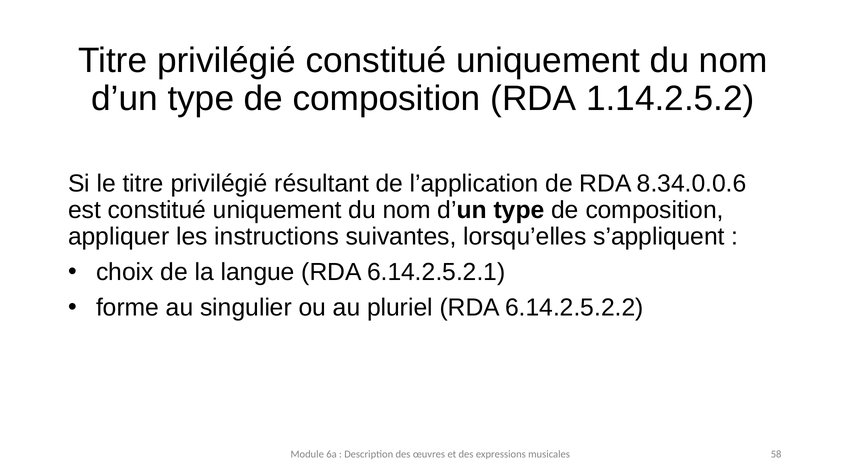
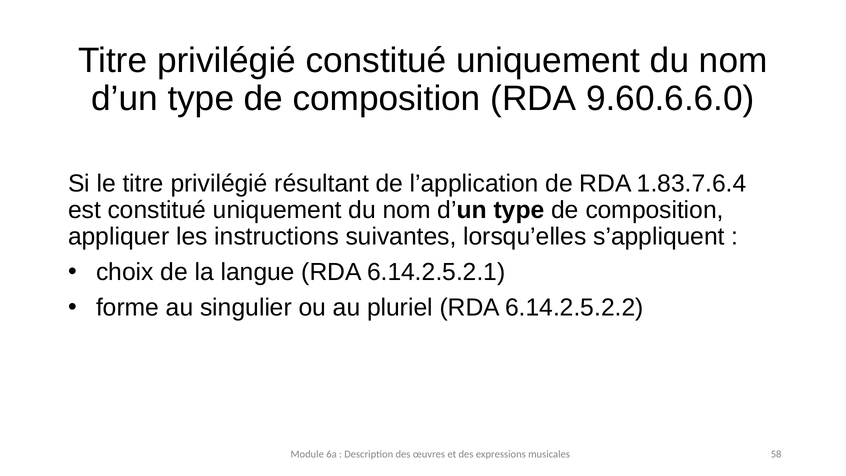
1.14.2.5.2: 1.14.2.5.2 -> 9.60.6.6.0
8.34.0.0.6: 8.34.0.0.6 -> 1.83.7.6.4
